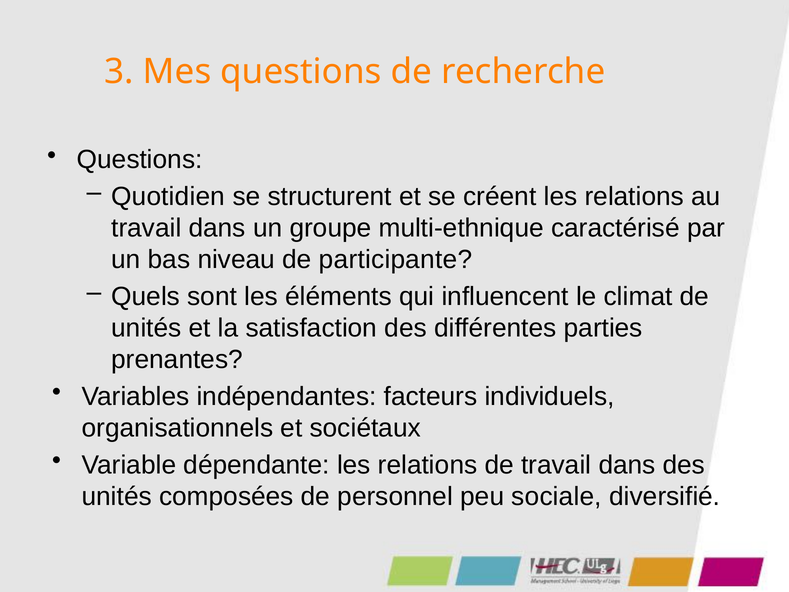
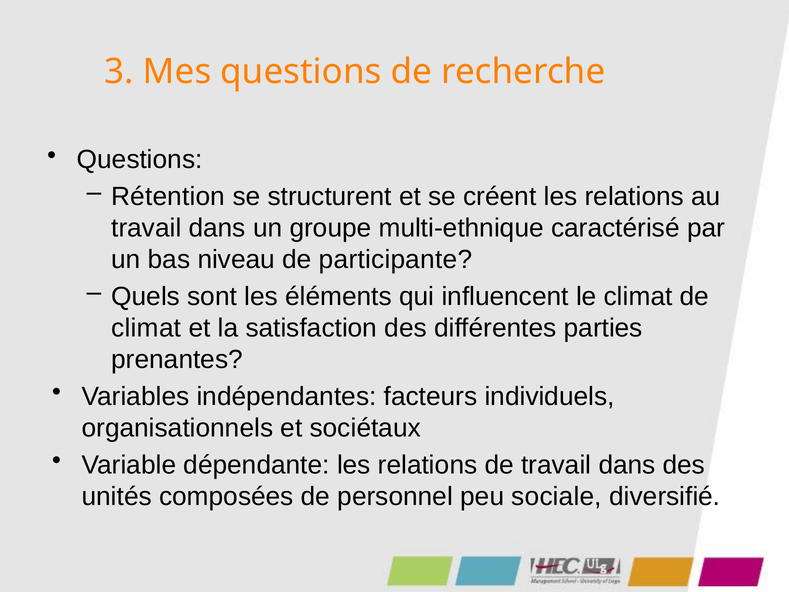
Quotidien: Quotidien -> Rétention
unités at (146, 328): unités -> climat
